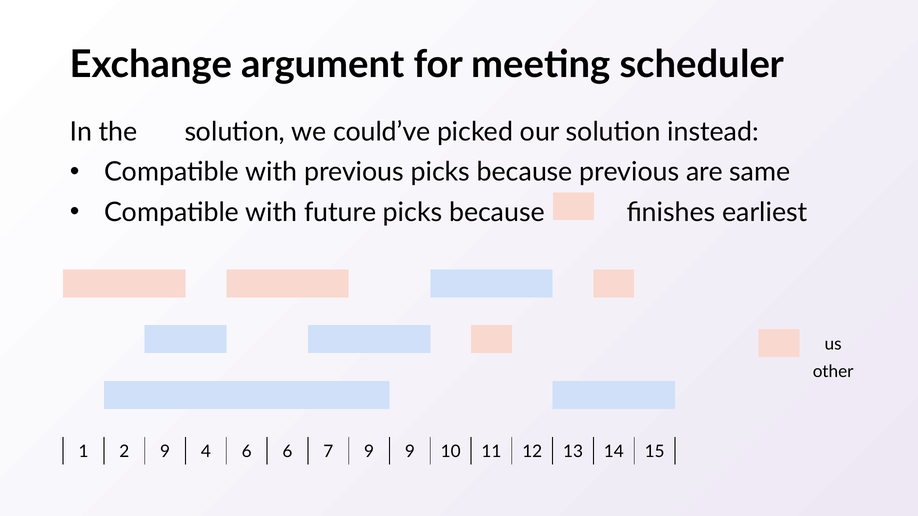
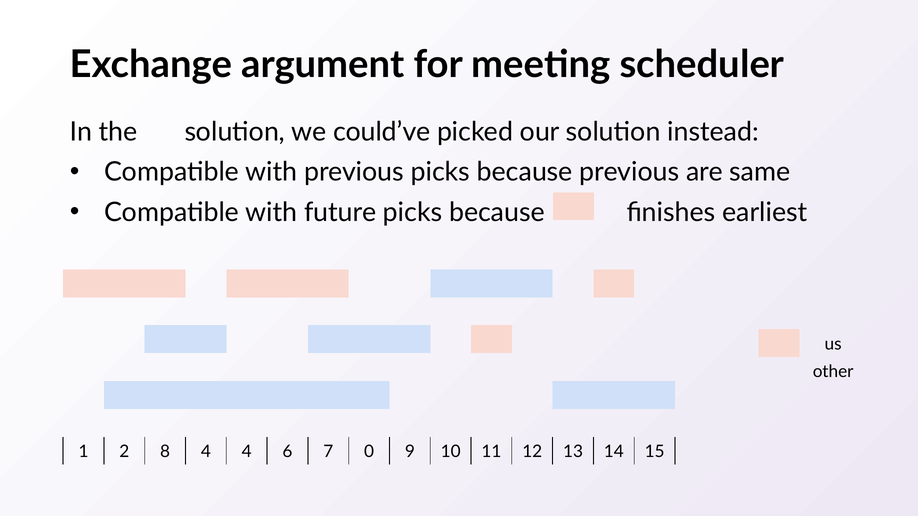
2 9: 9 -> 8
4 6: 6 -> 4
7 9: 9 -> 0
